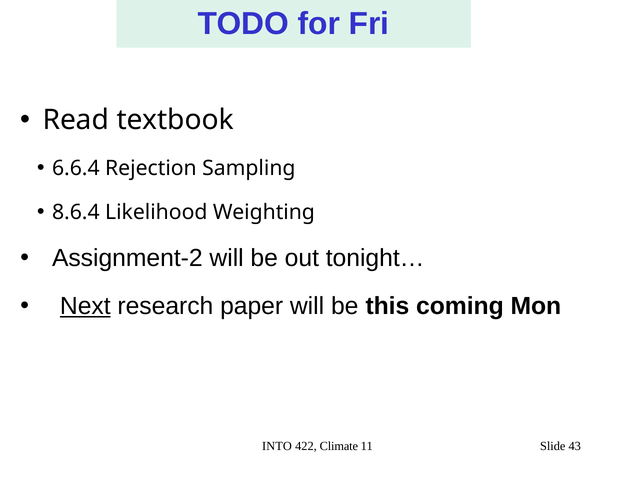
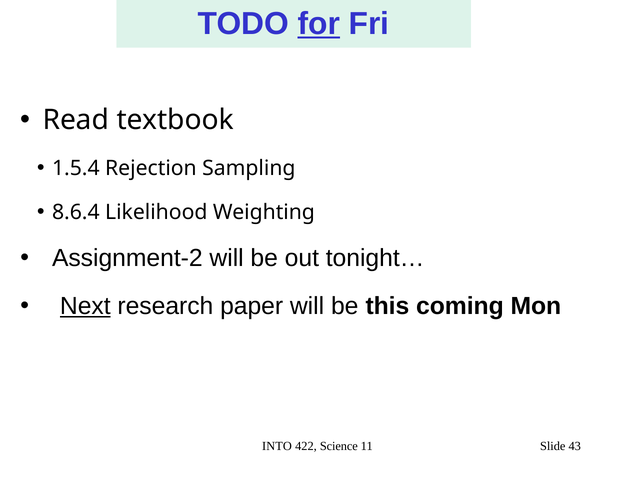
for underline: none -> present
6.6.4: 6.6.4 -> 1.5.4
Climate: Climate -> Science
